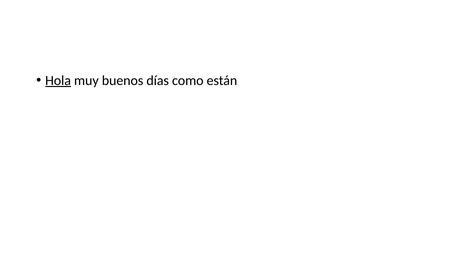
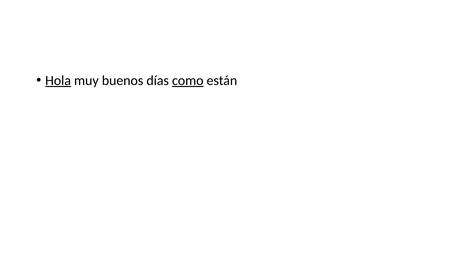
como underline: none -> present
